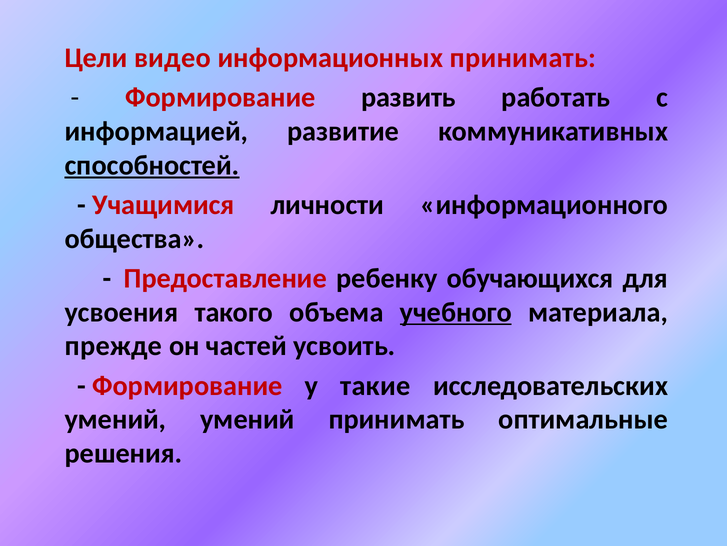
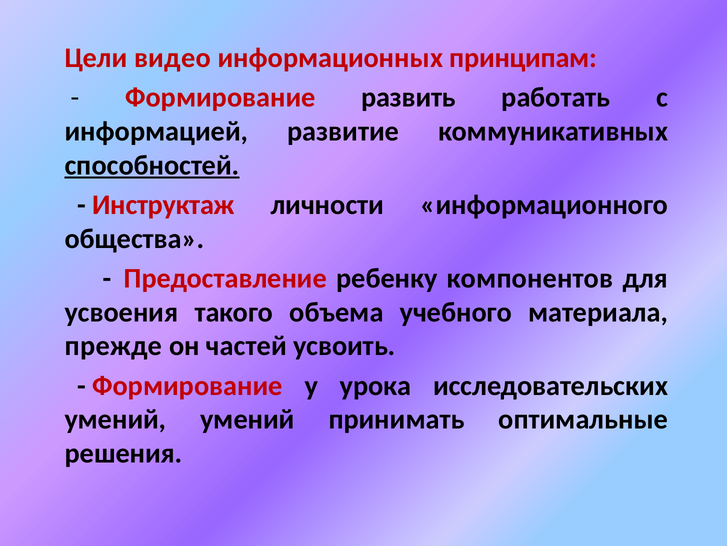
информационных принимать: принимать -> принципам
Учащимися: Учащимися -> Инструктаж
обучающихся: обучающихся -> компонентов
учебного underline: present -> none
такие: такие -> урока
